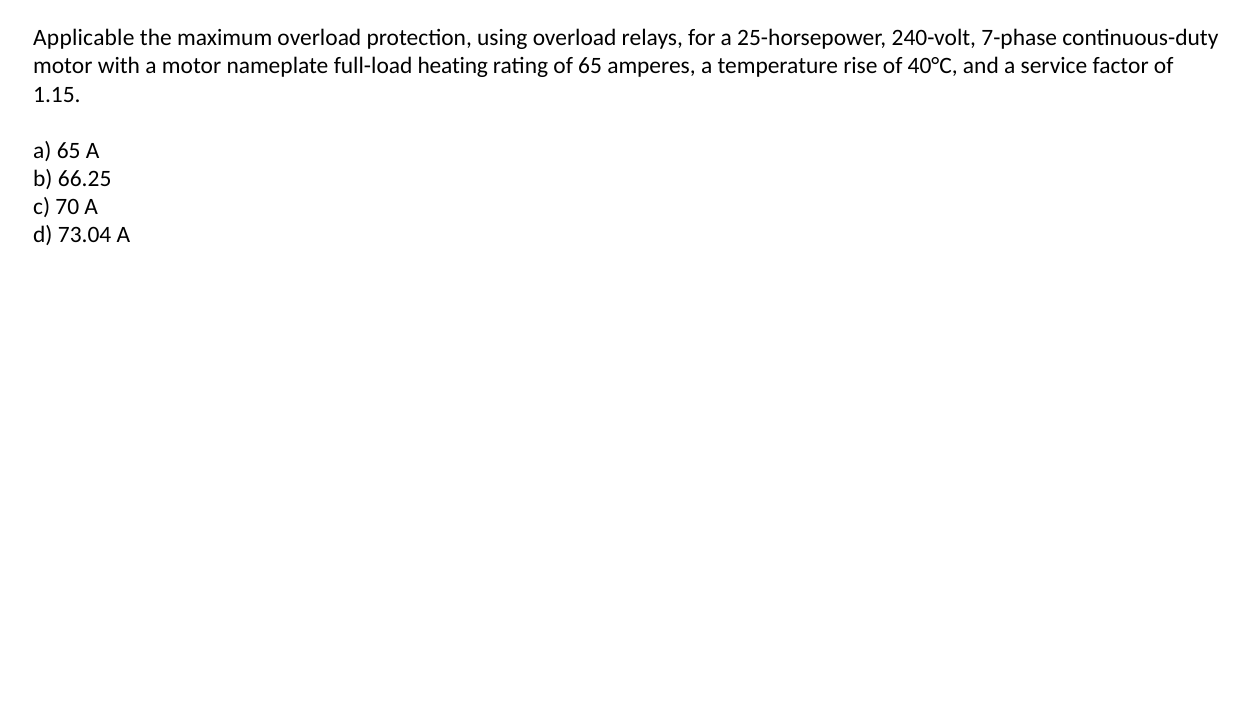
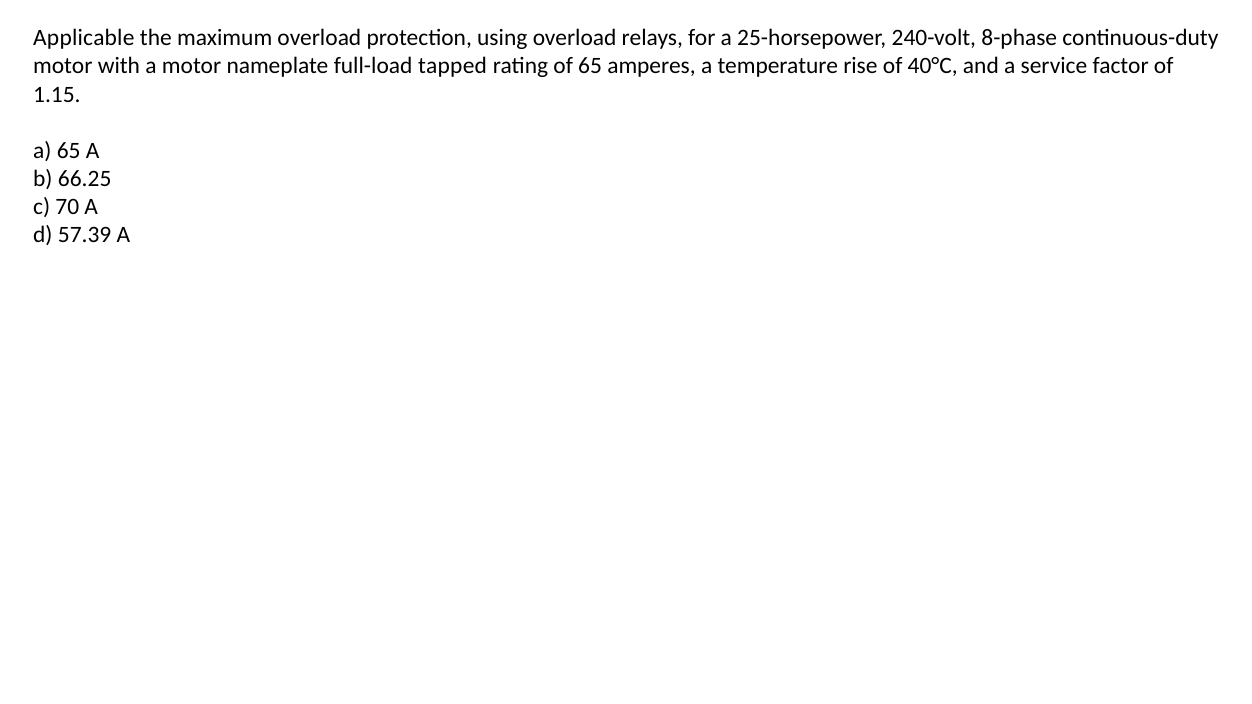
7-phase: 7-phase -> 8-phase
heating: heating -> tapped
73.04: 73.04 -> 57.39
